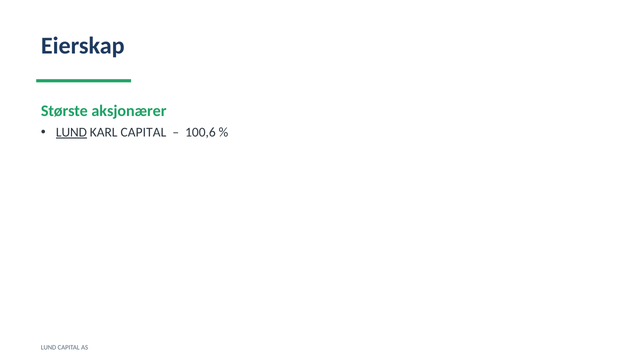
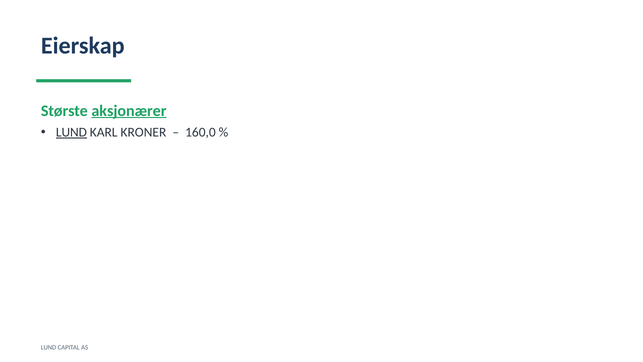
aksjonærer underline: none -> present
KARL CAPITAL: CAPITAL -> KRONER
100,6: 100,6 -> 160,0
